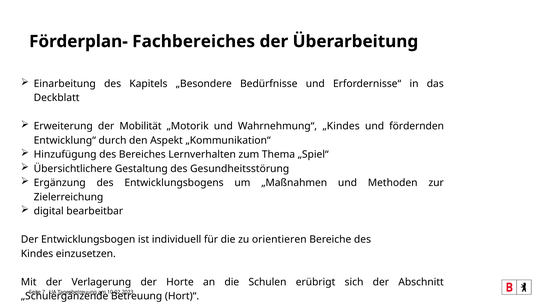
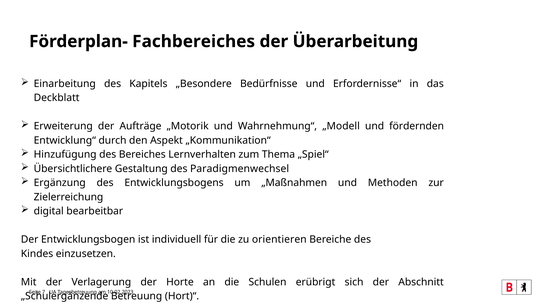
Mobilität: Mobilität -> Aufträge
„Kindes: „Kindes -> „Modell
Gesundheitsstörung: Gesundheitsstörung -> Paradigmenwechsel
